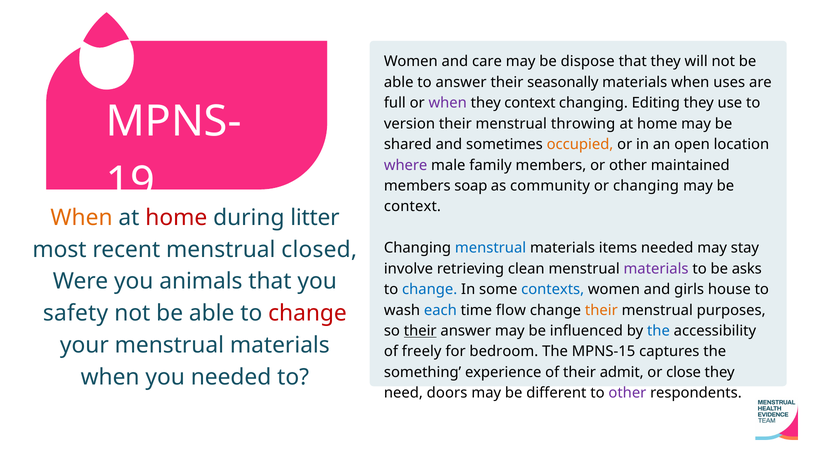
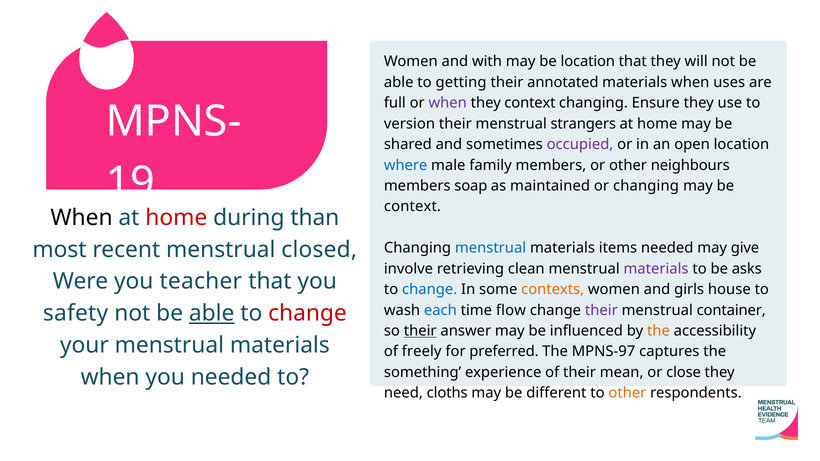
care: care -> with
be dispose: dispose -> location
to answer: answer -> getting
seasonally: seasonally -> annotated
Editing: Editing -> Ensure
throwing: throwing -> strangers
occupied colour: orange -> purple
where colour: purple -> blue
maintained: maintained -> neighbours
community: community -> maintained
When at (82, 218) colour: orange -> black
litter: litter -> than
stay: stay -> give
animals: animals -> teacher
contexts colour: blue -> orange
their at (601, 310) colour: orange -> purple
purposes: purposes -> container
able at (212, 313) underline: none -> present
the at (658, 331) colour: blue -> orange
bedroom: bedroom -> preferred
MPNS-15: MPNS-15 -> MPNS-97
admit: admit -> mean
doors: doors -> cloths
other at (627, 393) colour: purple -> orange
